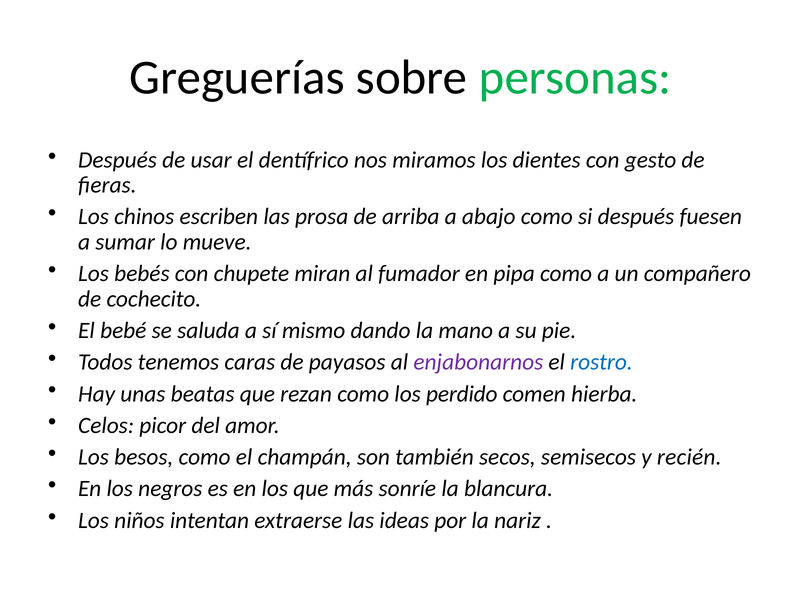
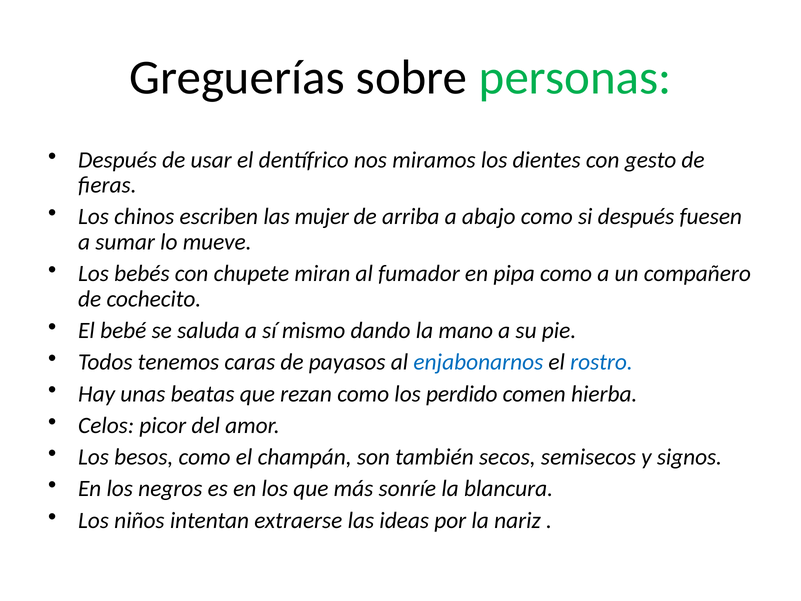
prosa: prosa -> mujer
enjabonarnos colour: purple -> blue
recién: recién -> signos
